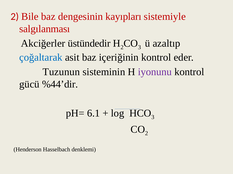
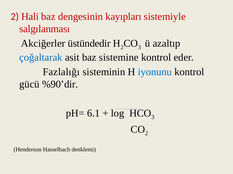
Bile: Bile -> Hali
içeriğinin: içeriğinin -> sistemine
Tuzunun: Tuzunun -> Fazlalığı
iyonunu colour: purple -> blue
%44’dir: %44’dir -> %90’dir
